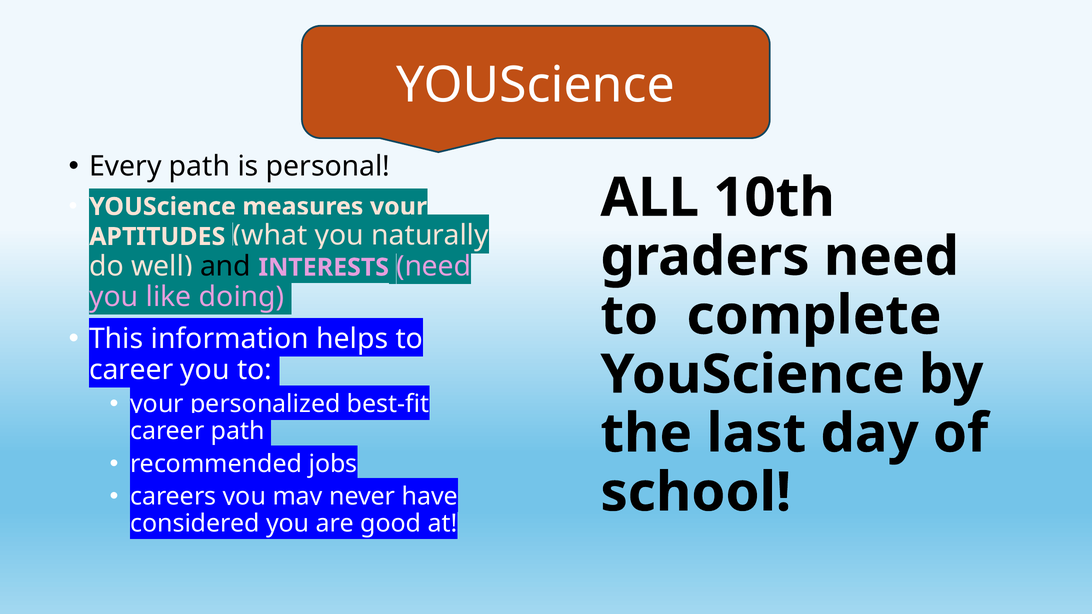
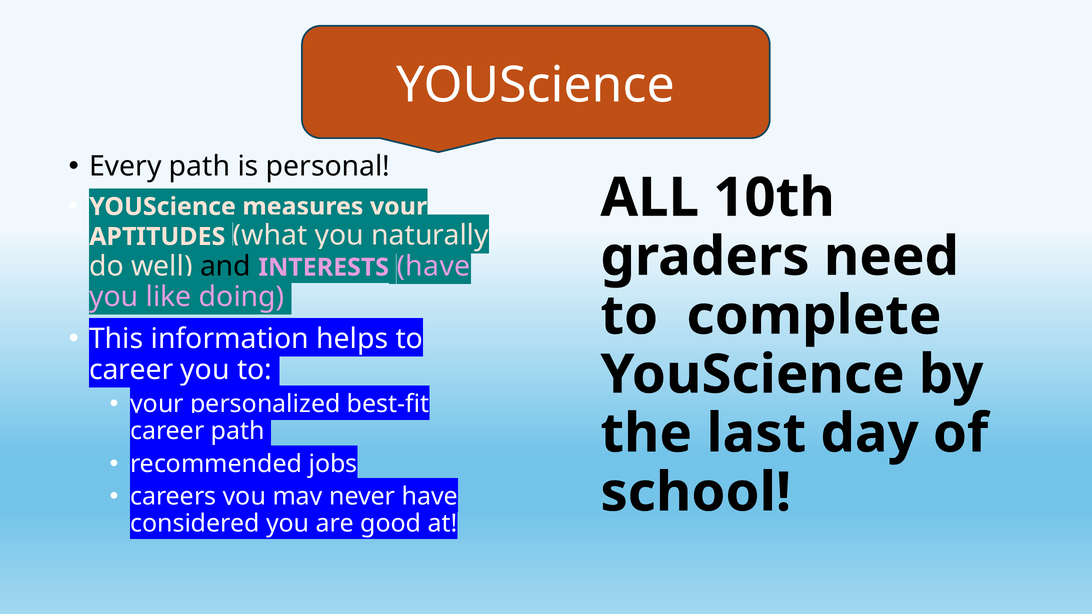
need at (434, 266): need -> have
